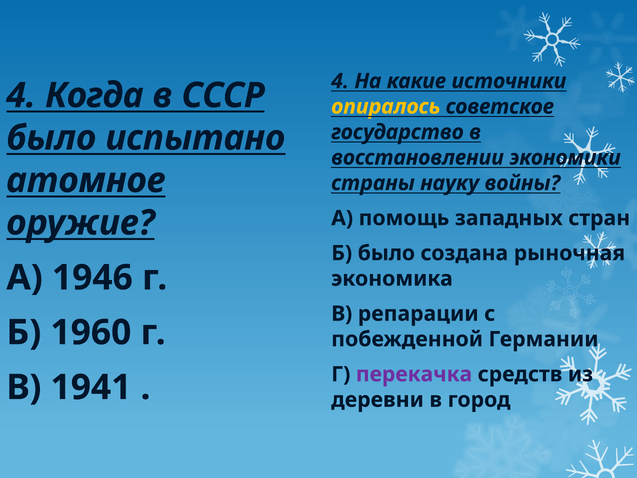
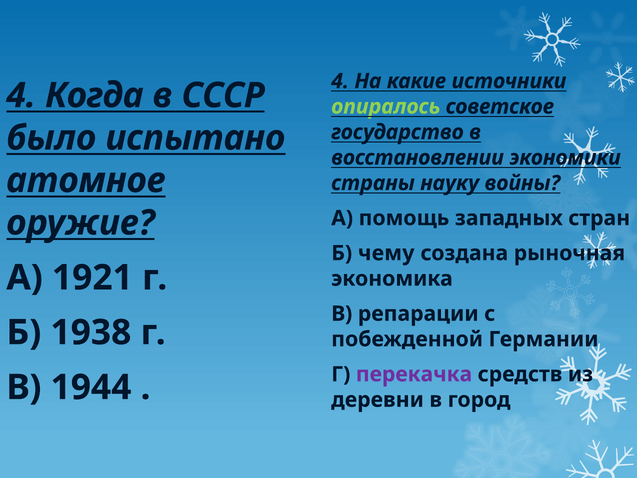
опиралось colour: yellow -> light green
Б было: было -> чему
1946: 1946 -> 1921
1960: 1960 -> 1938
1941: 1941 -> 1944
